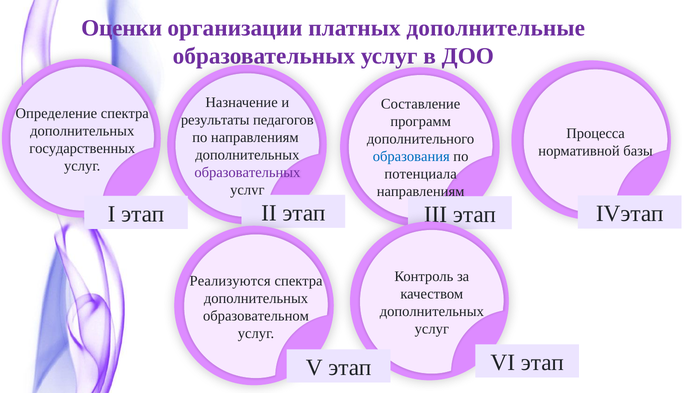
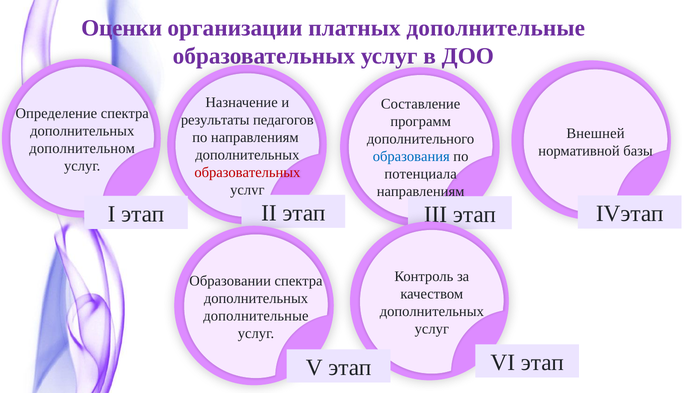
Процесса: Процесса -> Внешней
государственных: государственных -> дополнительном
образовательных at (247, 172) colour: purple -> red
Реализуются: Реализуются -> Образовании
образовательном at (256, 316): образовательном -> дополнительные
